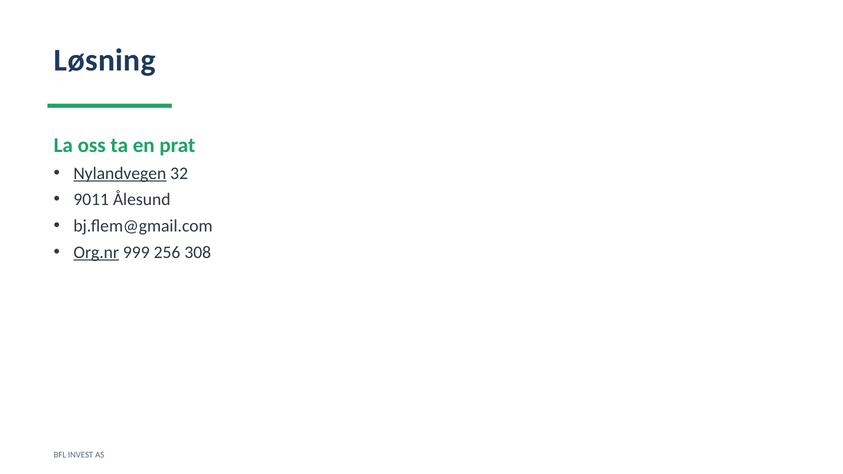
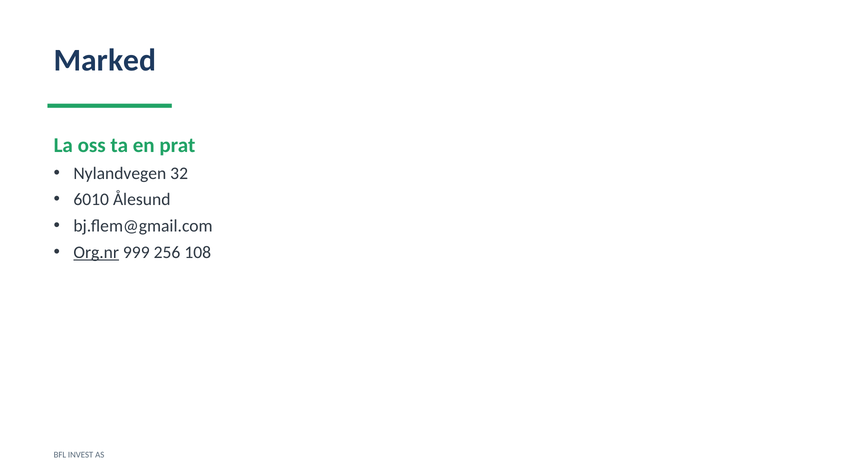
Løsning: Løsning -> Marked
Nylandvegen underline: present -> none
9011: 9011 -> 6010
308: 308 -> 108
